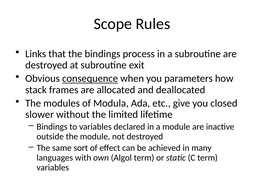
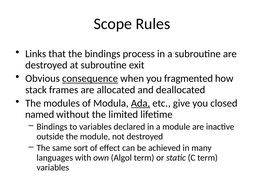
parameters: parameters -> fragmented
Ada underline: none -> present
slower: slower -> named
